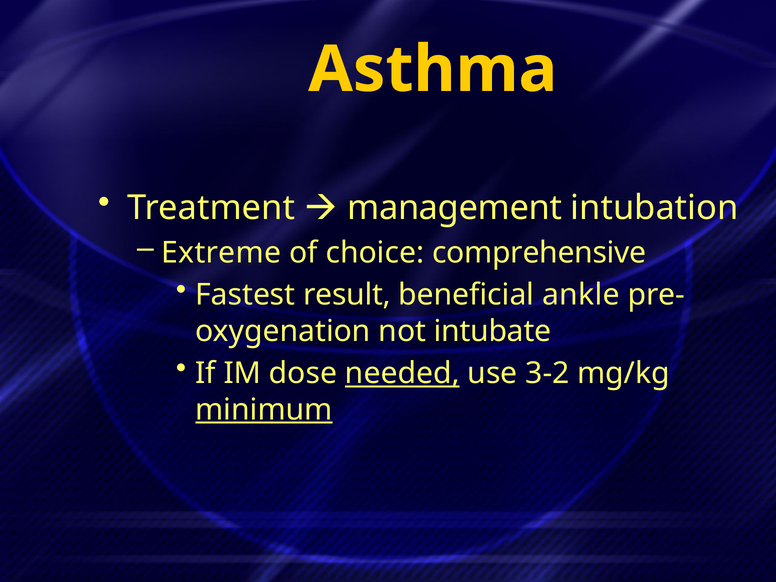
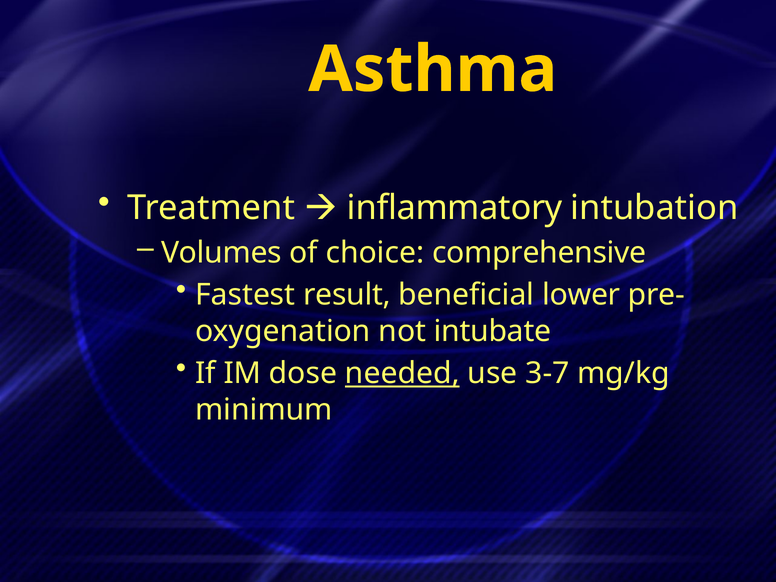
management: management -> inflammatory
Extreme: Extreme -> Volumes
ankle: ankle -> lower
3-2: 3-2 -> 3-7
minimum underline: present -> none
